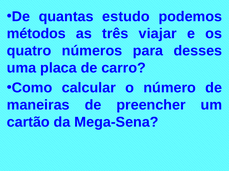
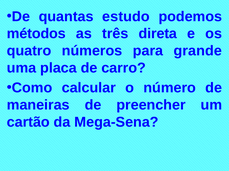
viajar: viajar -> direta
desses: desses -> grande
